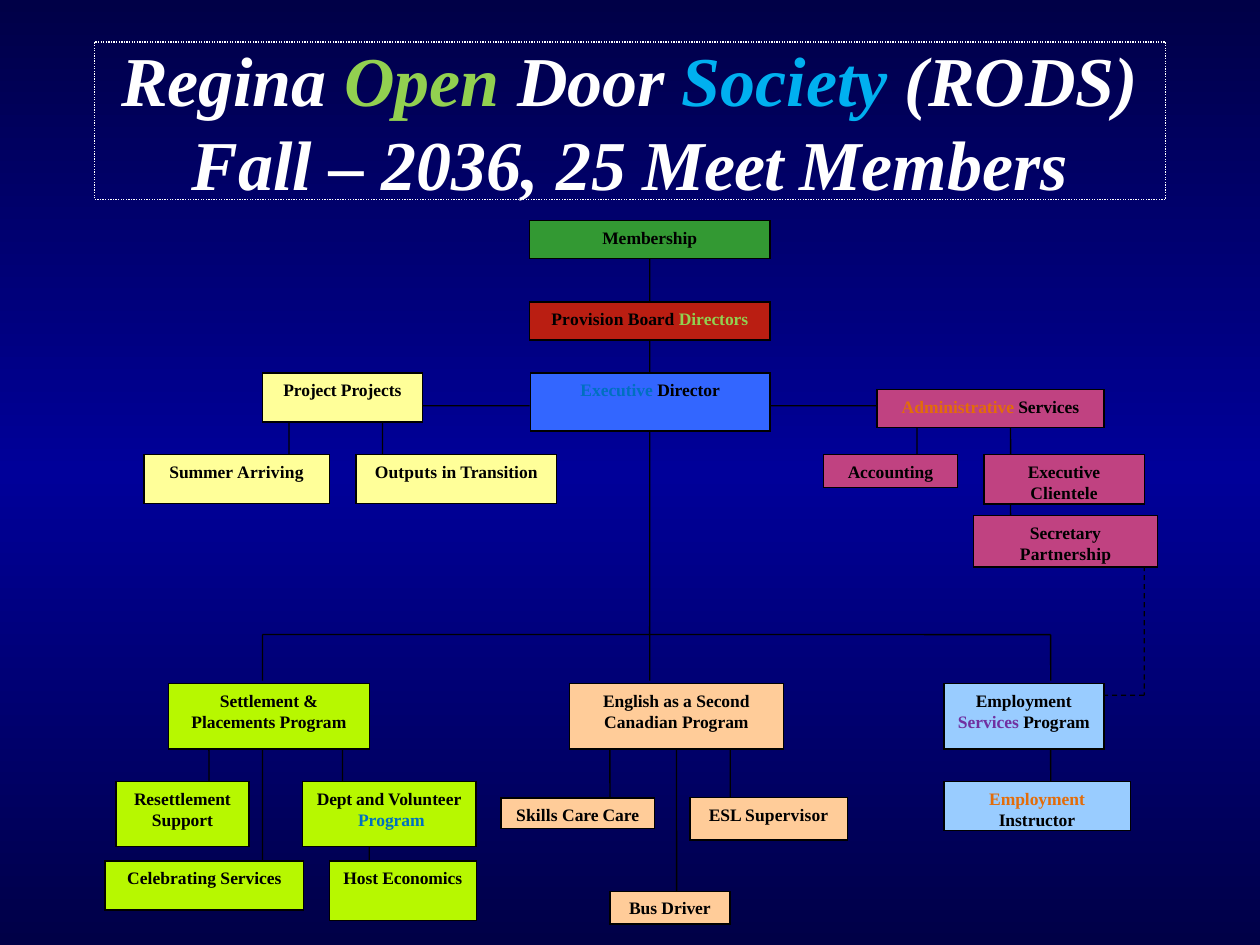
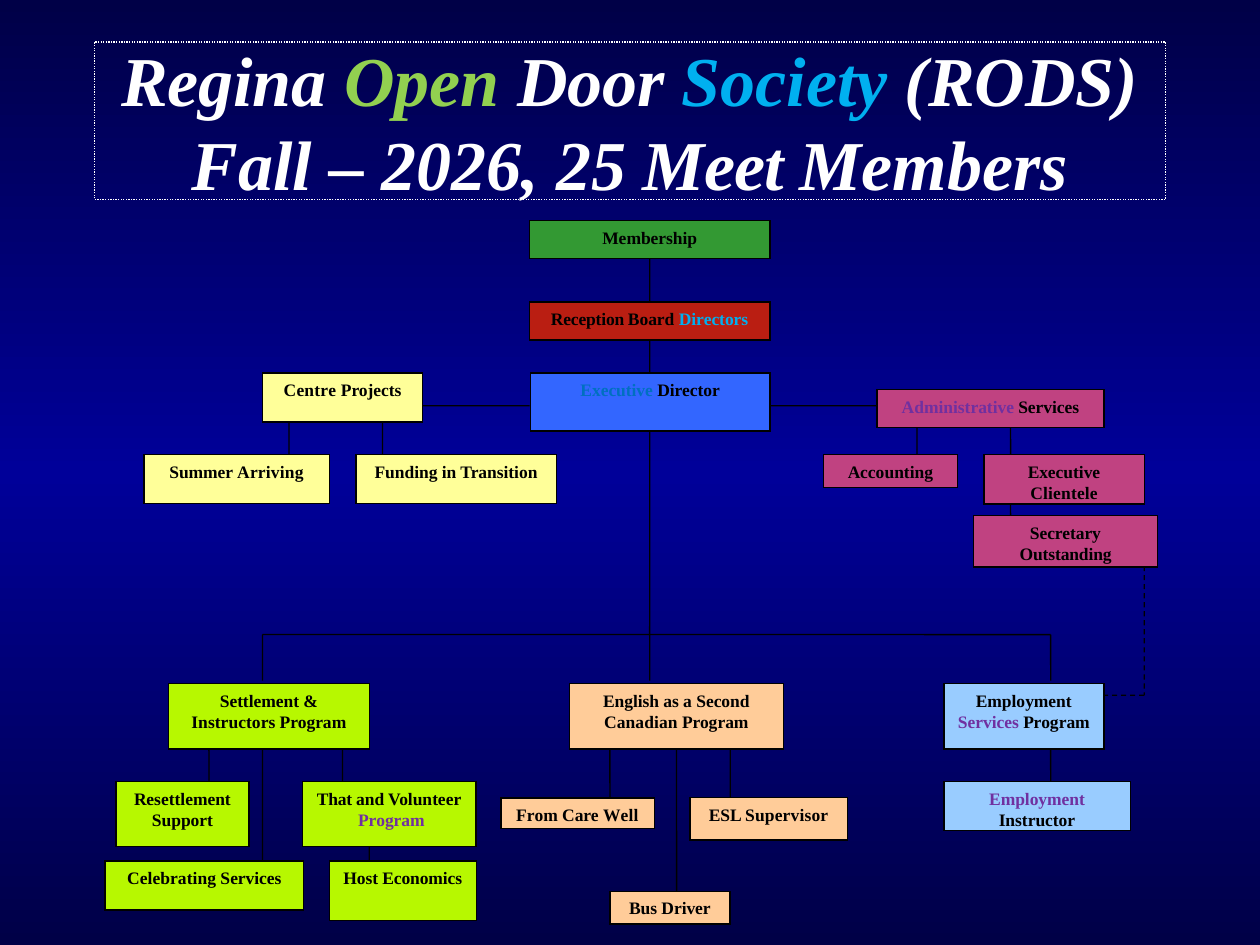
2036: 2036 -> 2026
Provision: Provision -> Reception
Directors colour: light green -> light blue
Project: Project -> Centre
Administrative colour: orange -> purple
Outputs: Outputs -> Funding
Partnership: Partnership -> Outstanding
Placements: Placements -> Instructors
Dept: Dept -> That
Employment at (1037, 799) colour: orange -> purple
Skills: Skills -> From
Care Care: Care -> Well
Program at (391, 821) colour: blue -> purple
